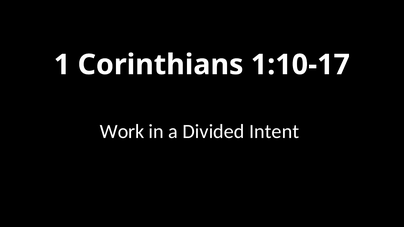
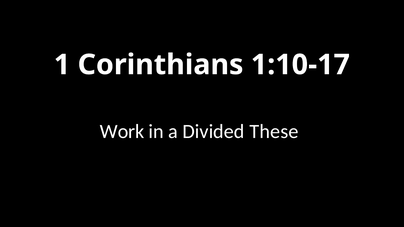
Intent: Intent -> These
